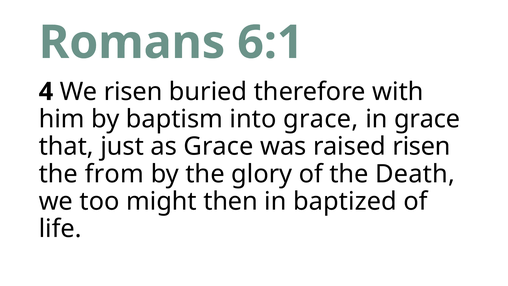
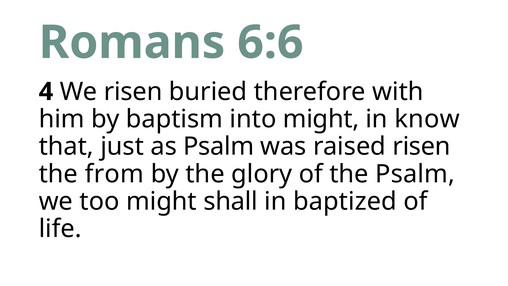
6:1: 6:1 -> 6:6
into grace: grace -> might
in grace: grace -> know
as Grace: Grace -> Psalm
the Death: Death -> Psalm
then: then -> shall
